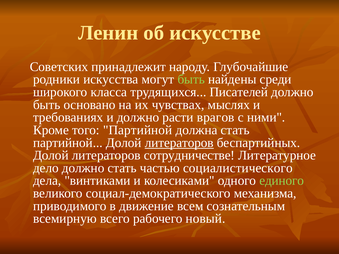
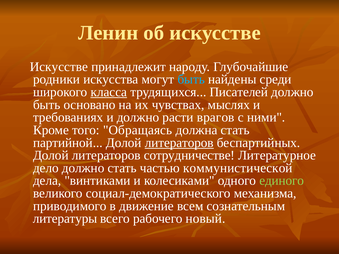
Советских at (59, 67): Советских -> Искусстве
быть at (191, 79) colour: light green -> light blue
класса underline: none -> present
того Партийной: Партийной -> Обращаясь
социалистического: социалистического -> коммунистической
всемирную: всемирную -> литературы
